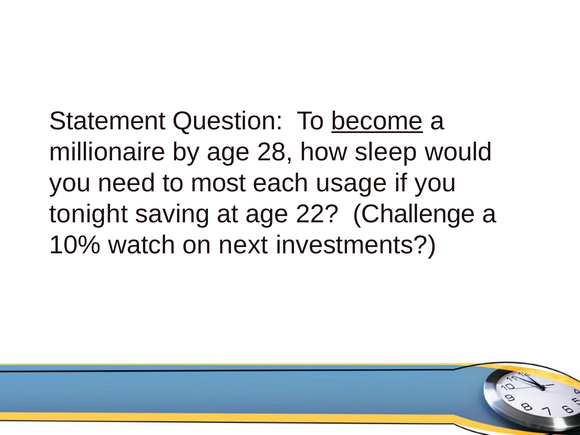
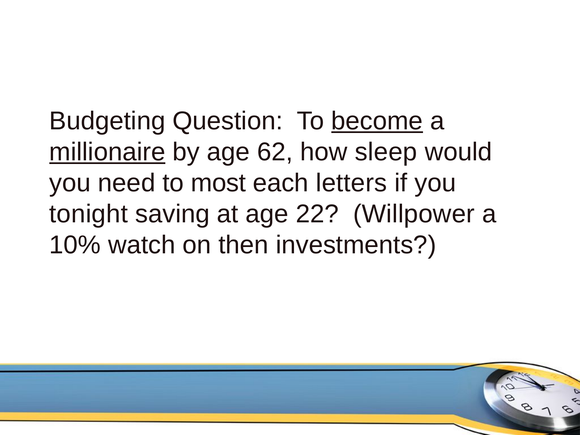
Statement: Statement -> Budgeting
millionaire underline: none -> present
28: 28 -> 62
usage: usage -> letters
Challenge: Challenge -> Willpower
next: next -> then
